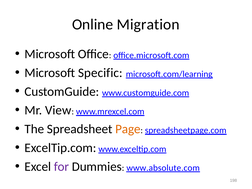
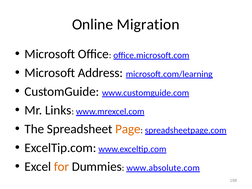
Specific: Specific -> Address
View: View -> Links
for colour: purple -> orange
